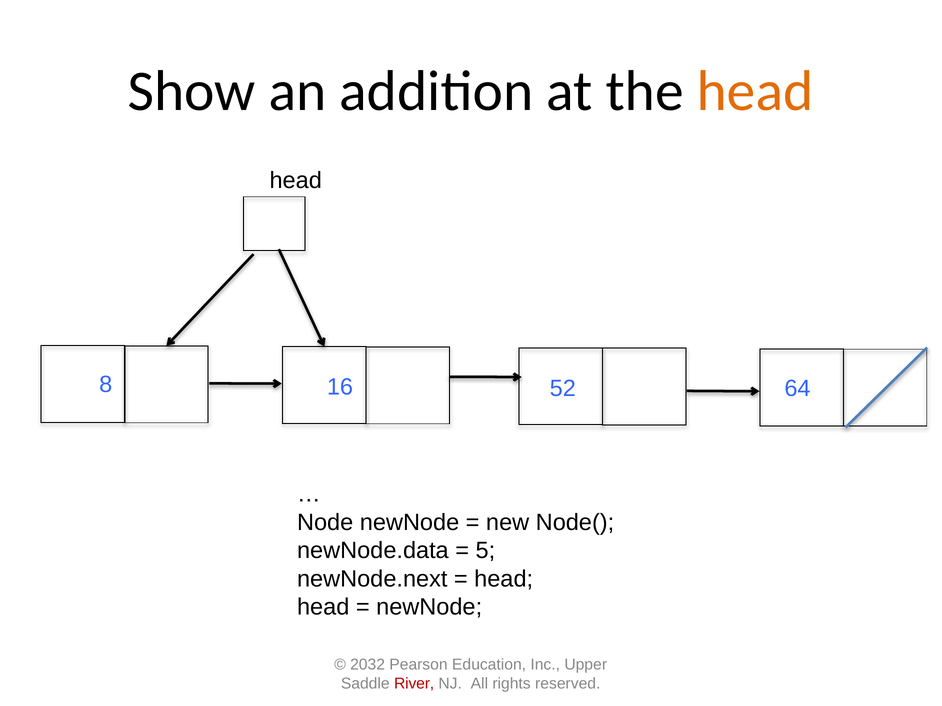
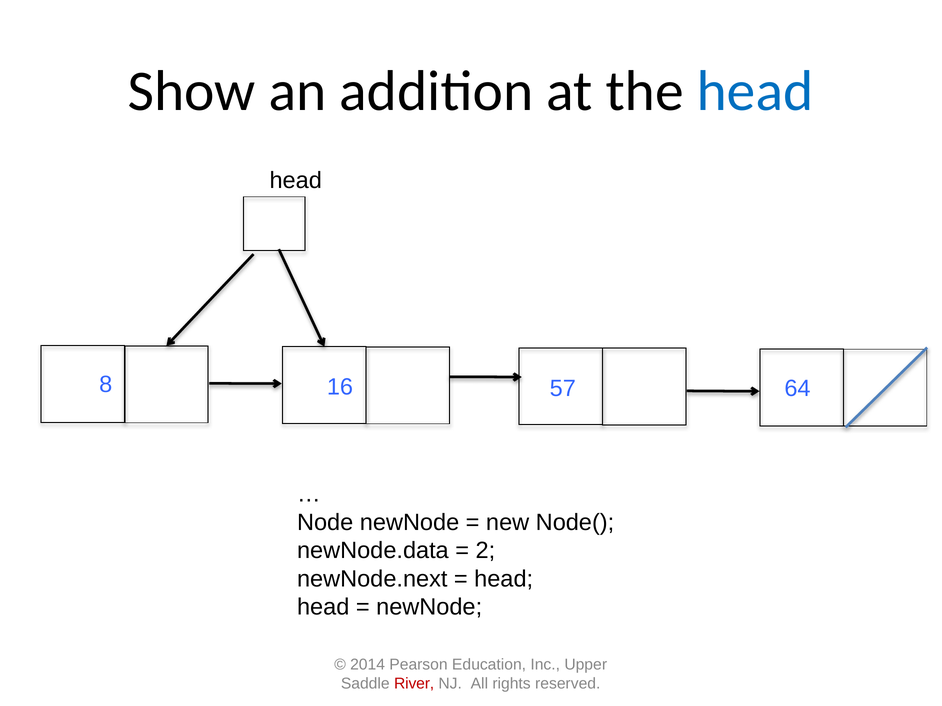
head at (755, 91) colour: orange -> blue
52: 52 -> 57
5: 5 -> 2
2032: 2032 -> 2014
